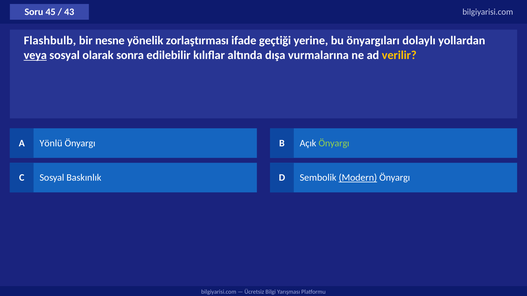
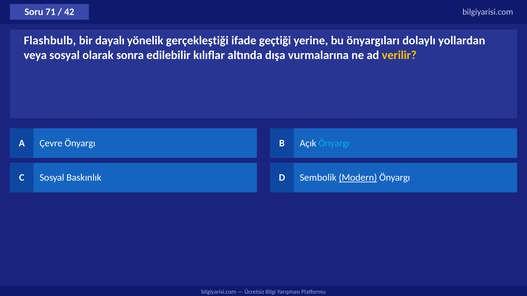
45: 45 -> 71
43: 43 -> 42
nesne: nesne -> dayalı
zorlaştırması: zorlaştırması -> gerçekleştiği
veya underline: present -> none
Yönlü: Yönlü -> Çevre
Önyargı at (334, 143) colour: light green -> light blue
